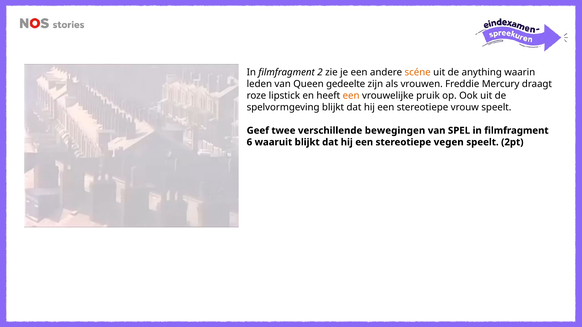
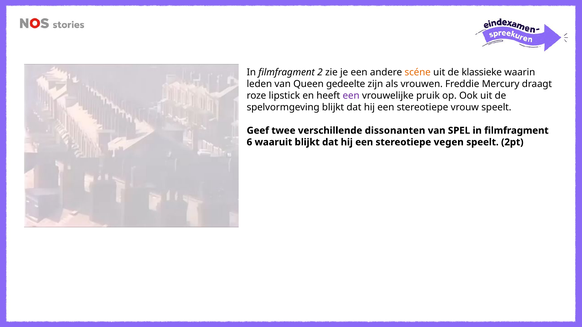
anything: anything -> klassieke
een at (351, 96) colour: orange -> purple
bewegingen: bewegingen -> dissonanten
